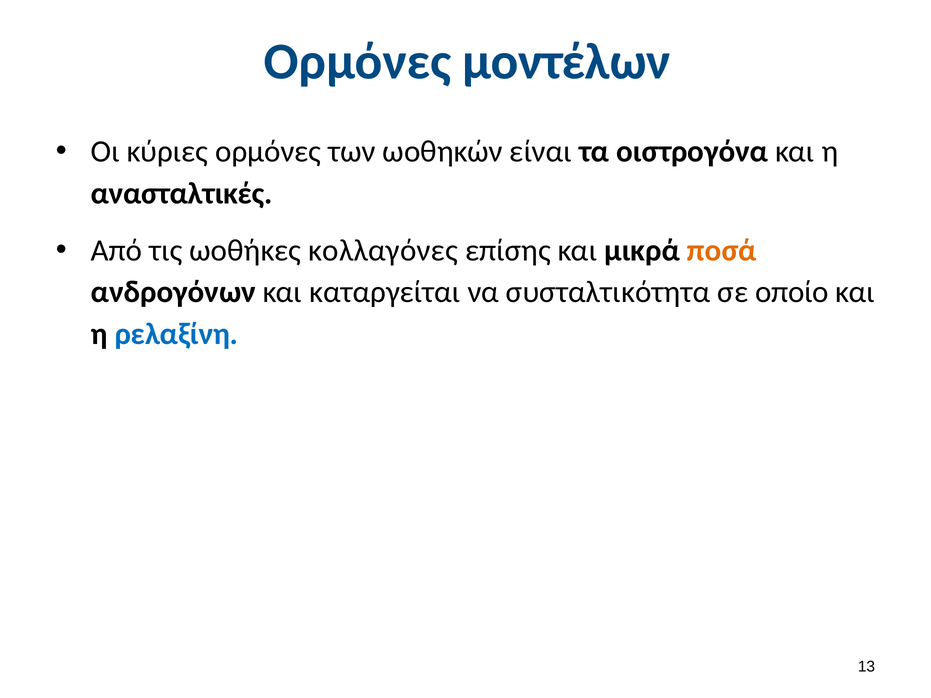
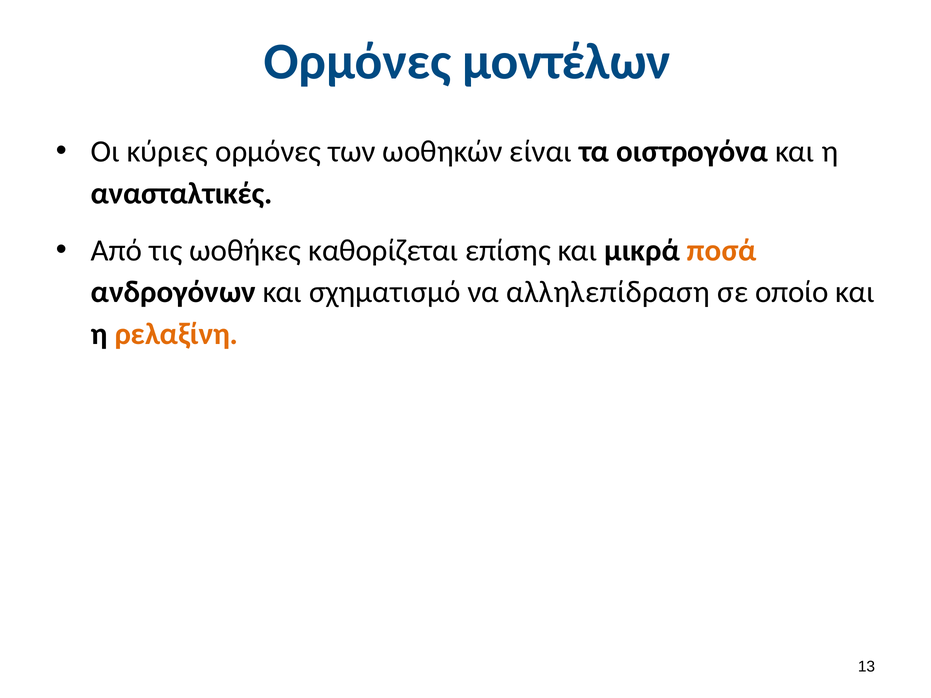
κολλαγόνες: κολλαγόνες -> καθορίζεται
καταργείται: καταργείται -> σχηματισμό
συσταλτικότητα: συσταλτικότητα -> αλληλεπίδραση
ρελαξίνη colour: blue -> orange
